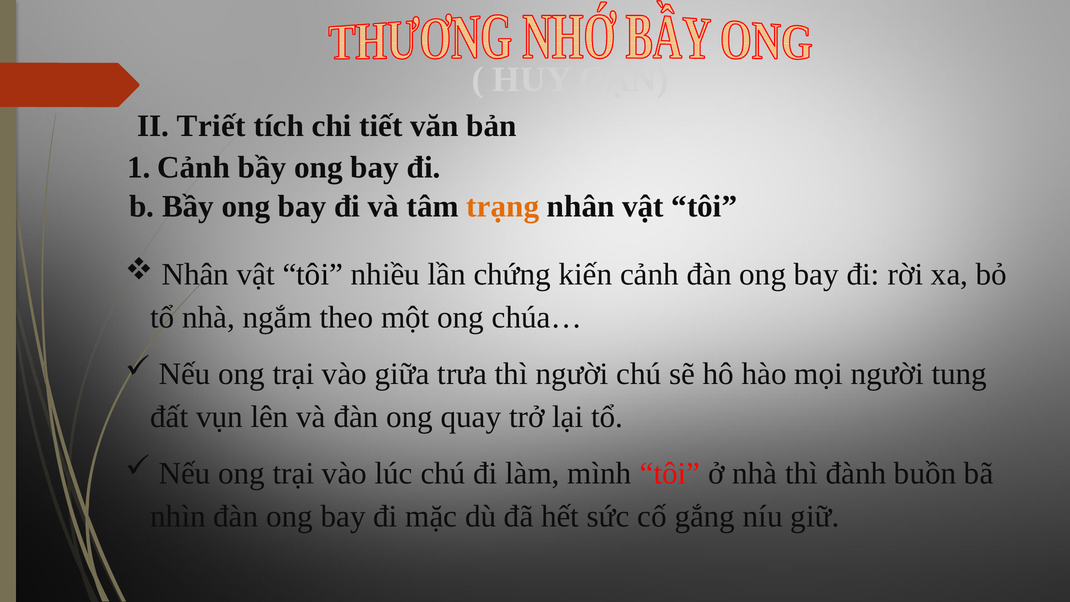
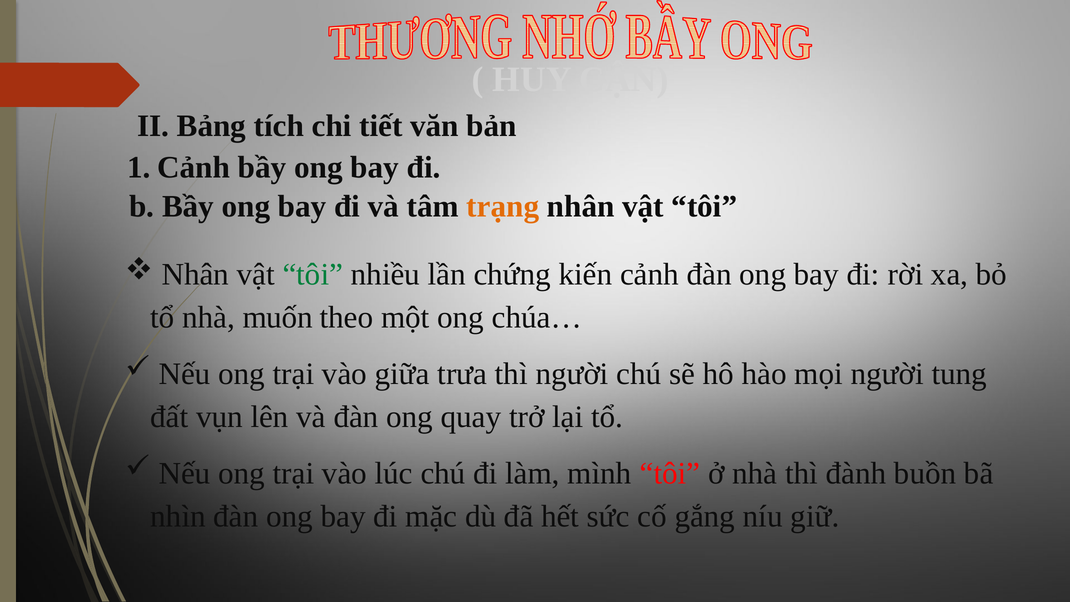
Triết: Triết -> Bảng
tôi at (313, 274) colour: black -> green
ngắm: ngắm -> muốn
